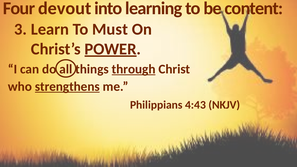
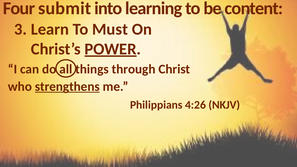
devout: devout -> submit
through underline: present -> none
4:43: 4:43 -> 4:26
